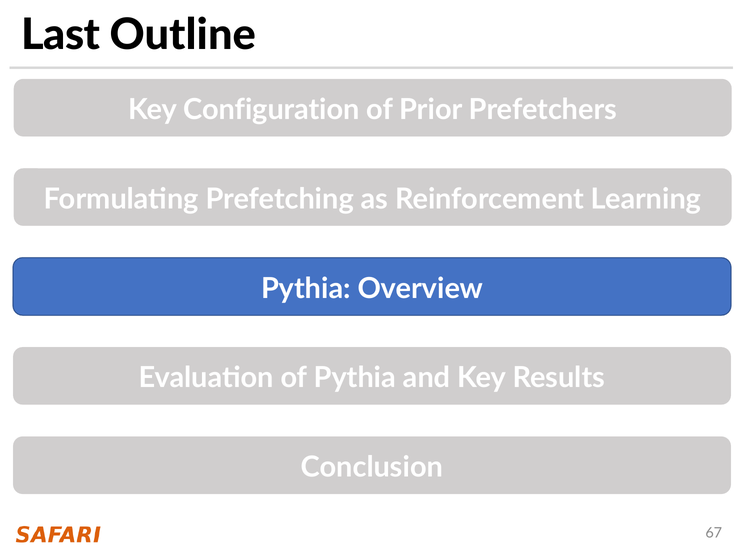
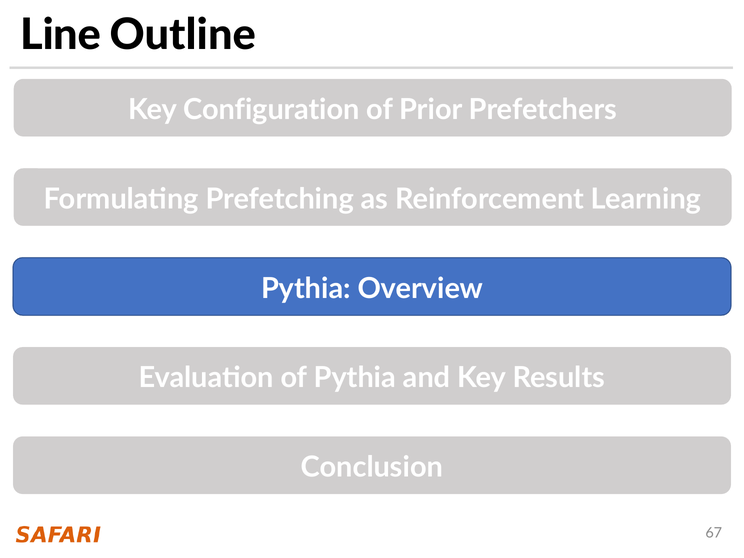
Last: Last -> Line
